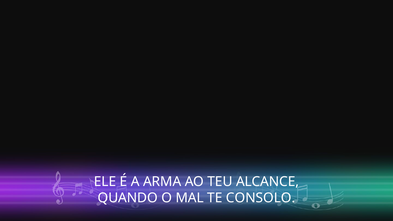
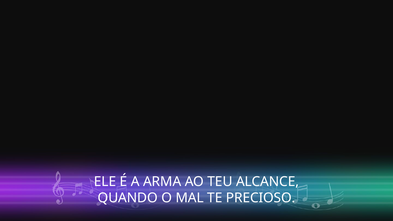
CONSOLO: CONSOLO -> PRECIOSO
